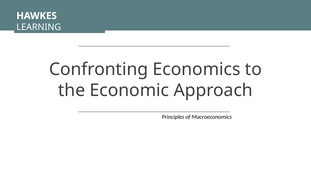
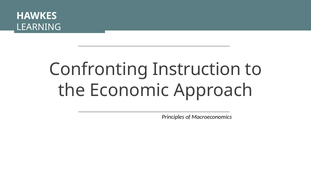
Economics: Economics -> Instruction
